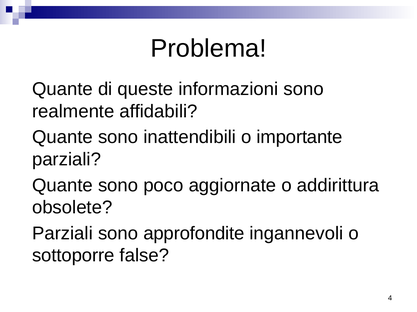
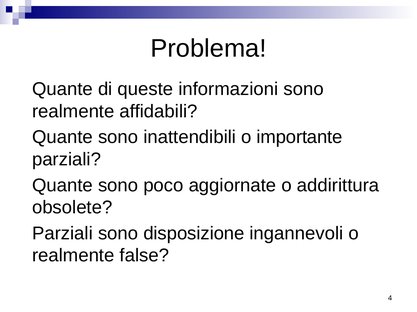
approfondite: approfondite -> disposizione
sottoporre at (73, 256): sottoporre -> realmente
